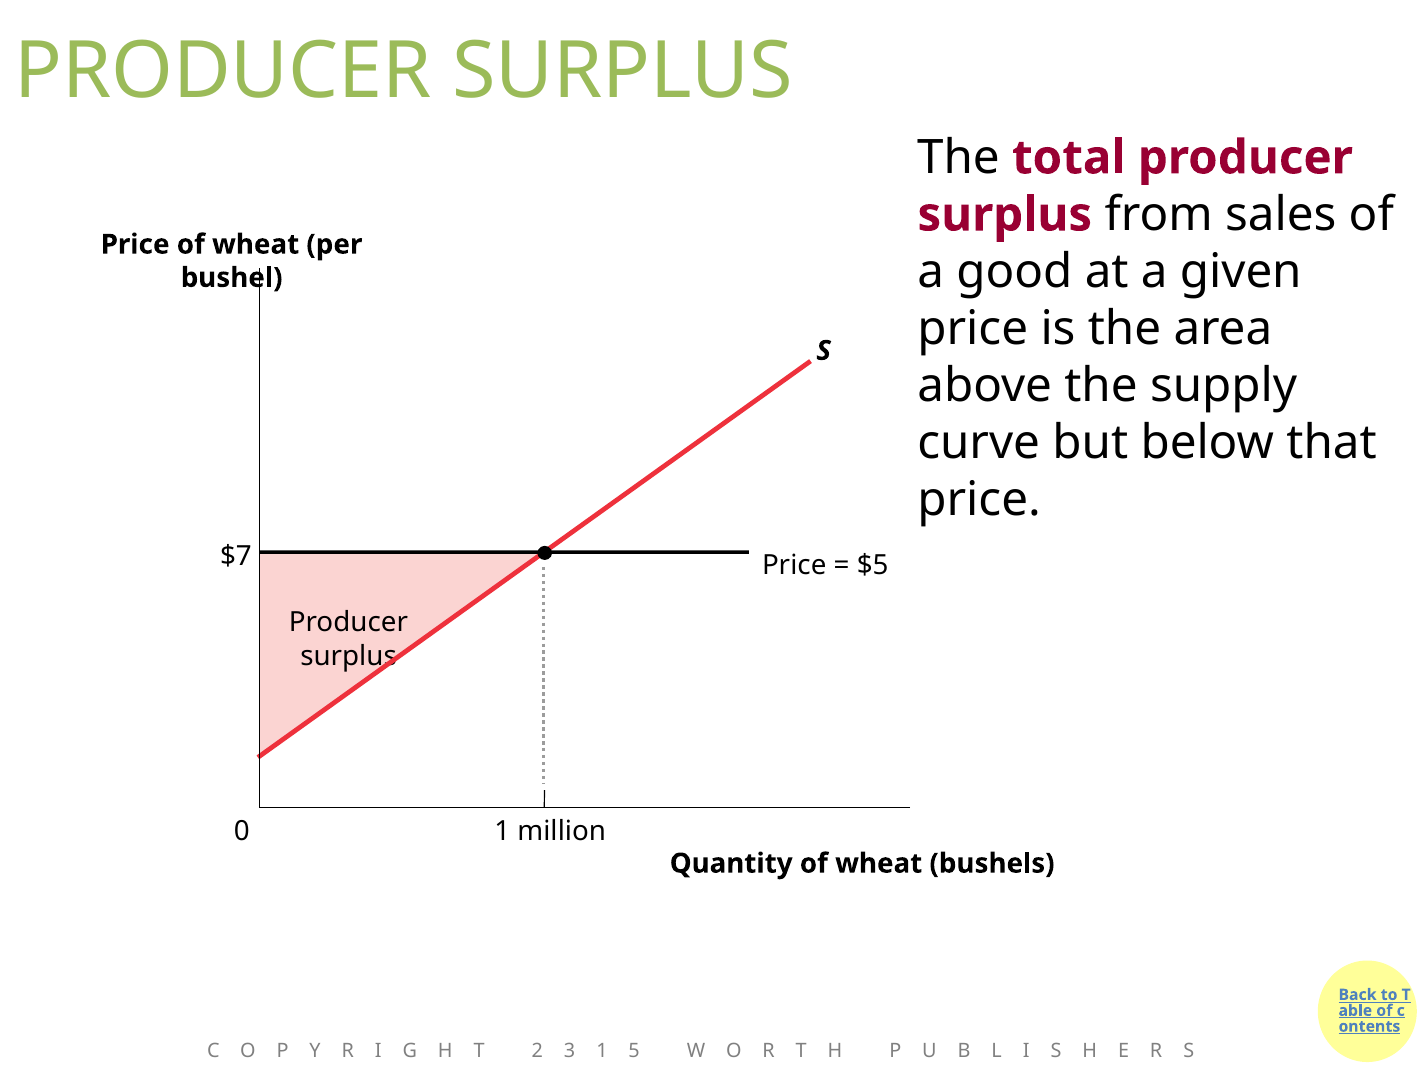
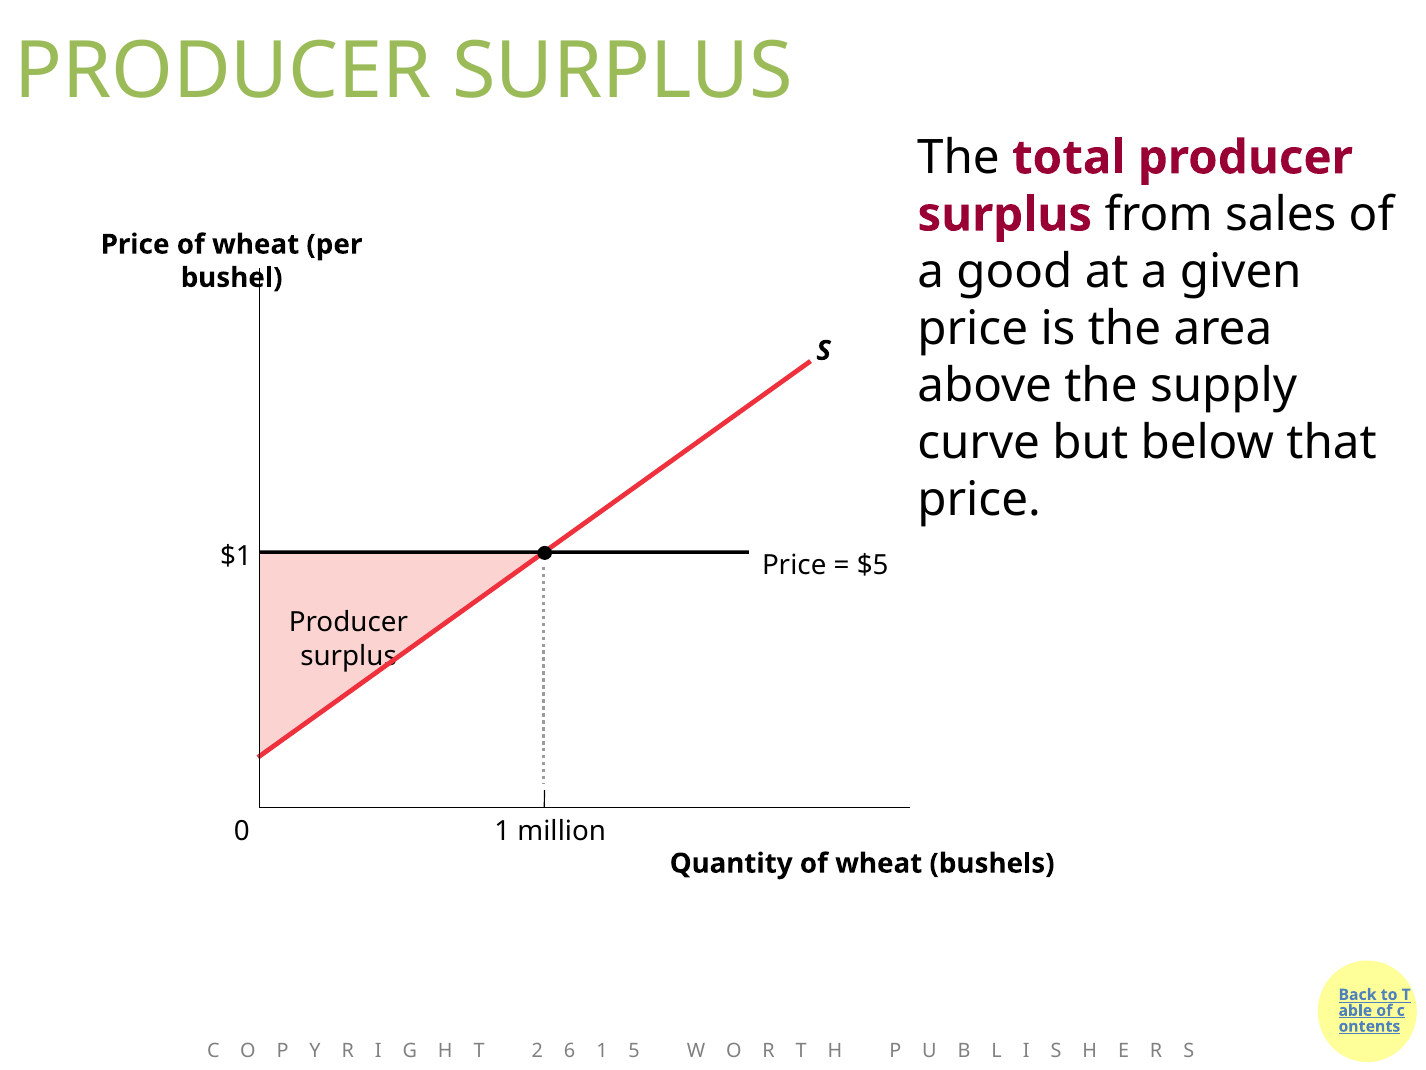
$7: $7 -> $1
3: 3 -> 6
